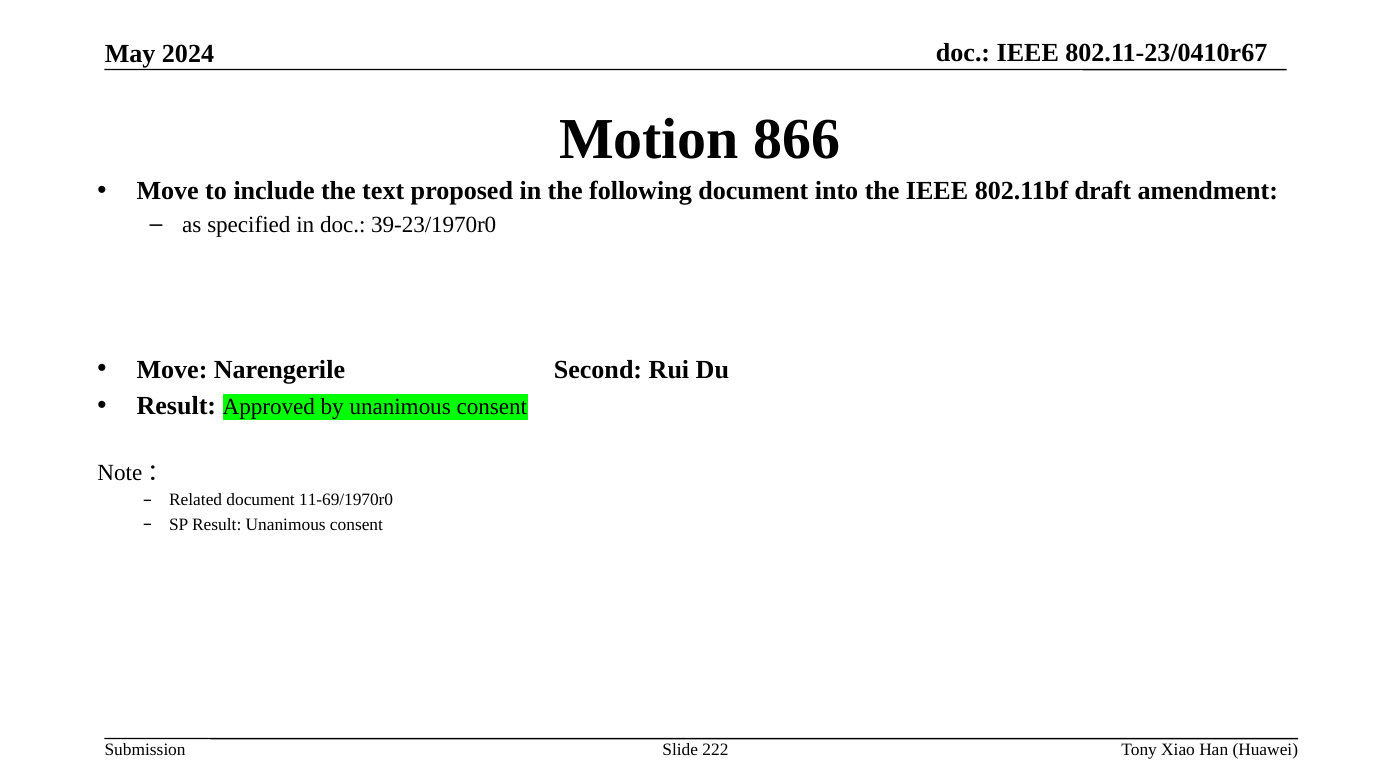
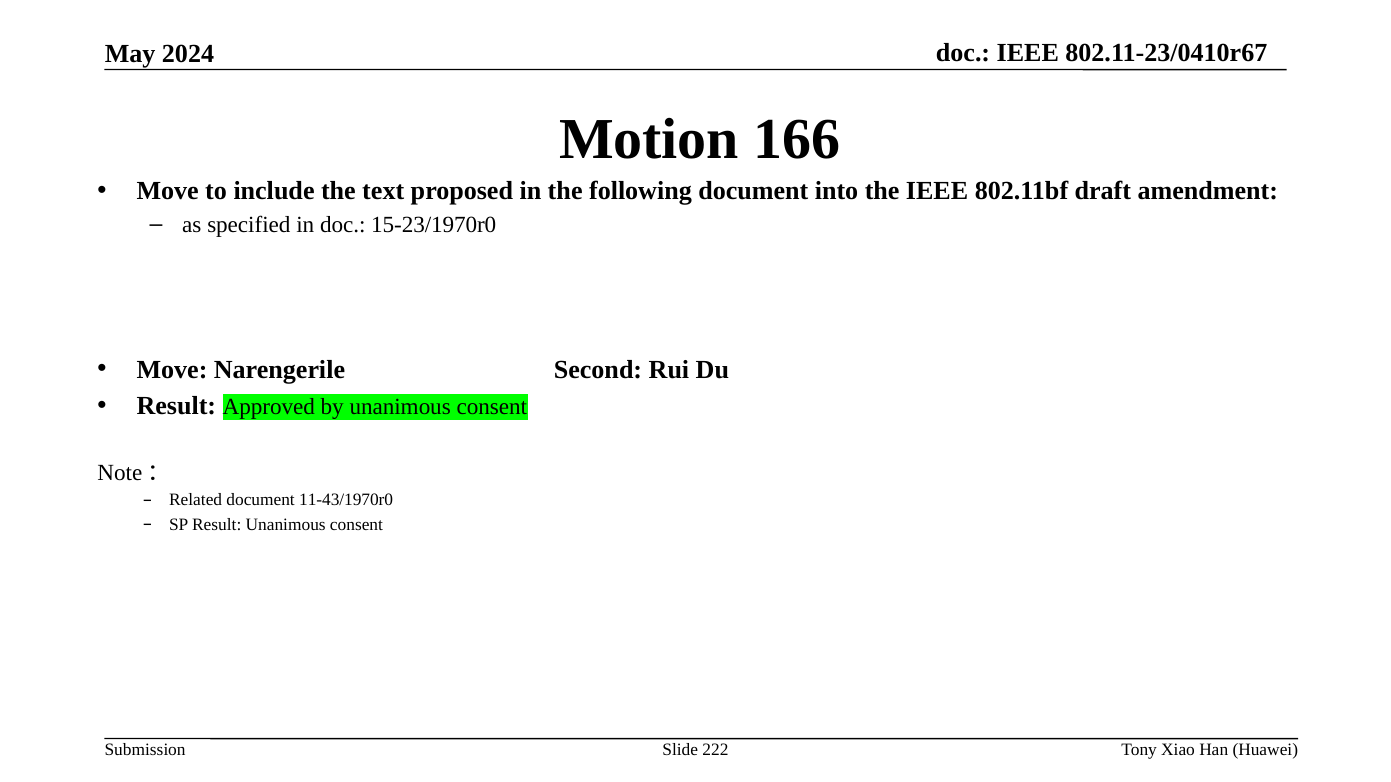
866: 866 -> 166
39-23/1970r0: 39-23/1970r0 -> 15-23/1970r0
11-69/1970r0: 11-69/1970r0 -> 11-43/1970r0
